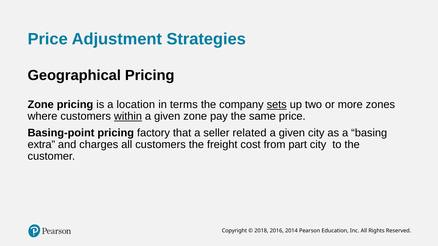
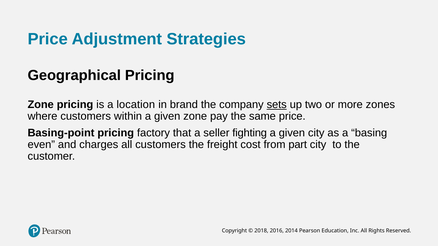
terms: terms -> brand
within underline: present -> none
related: related -> fighting
extra: extra -> even
